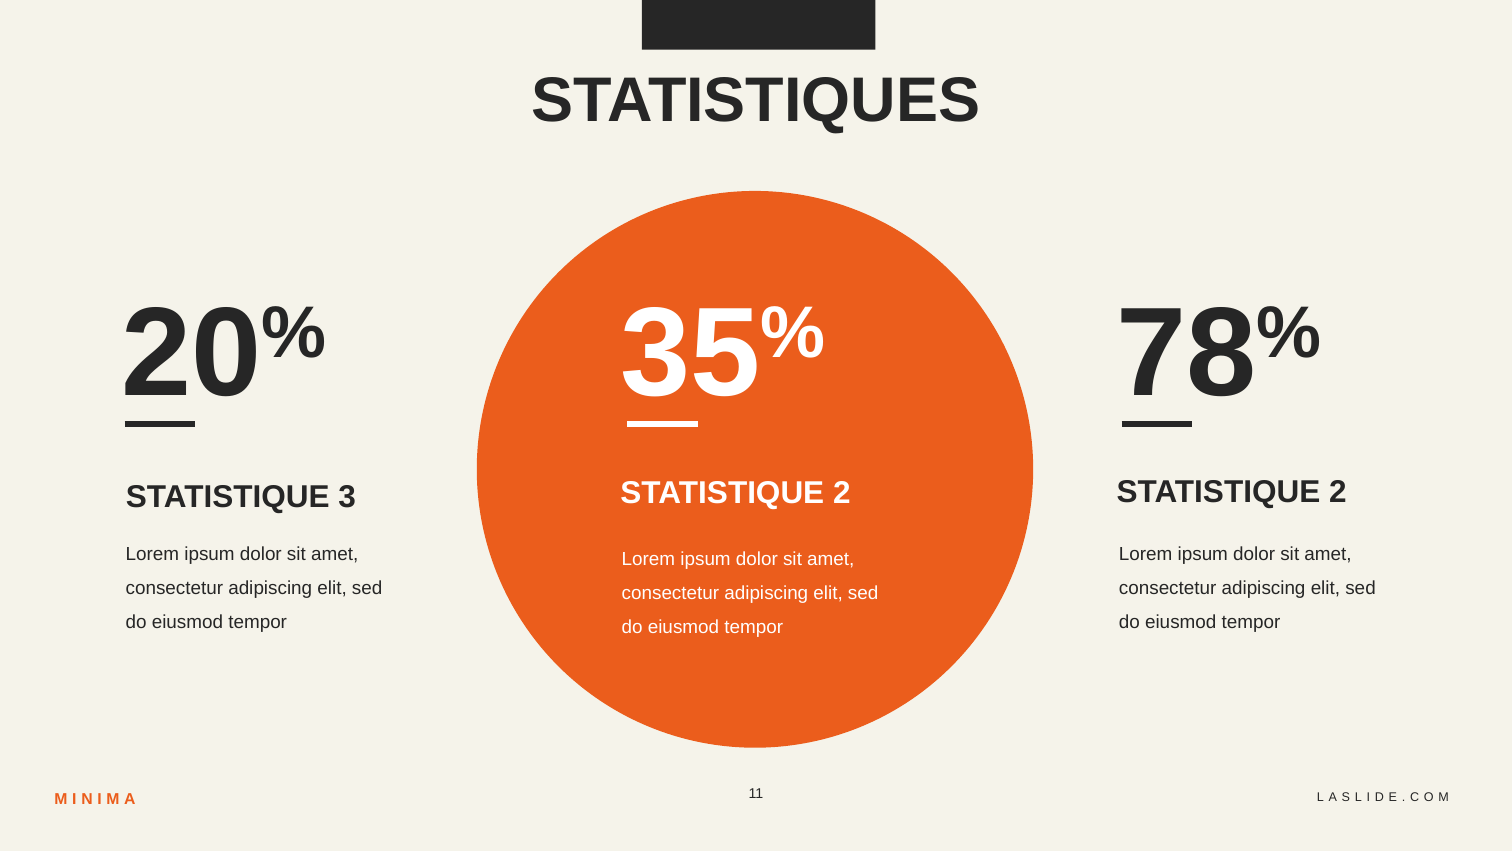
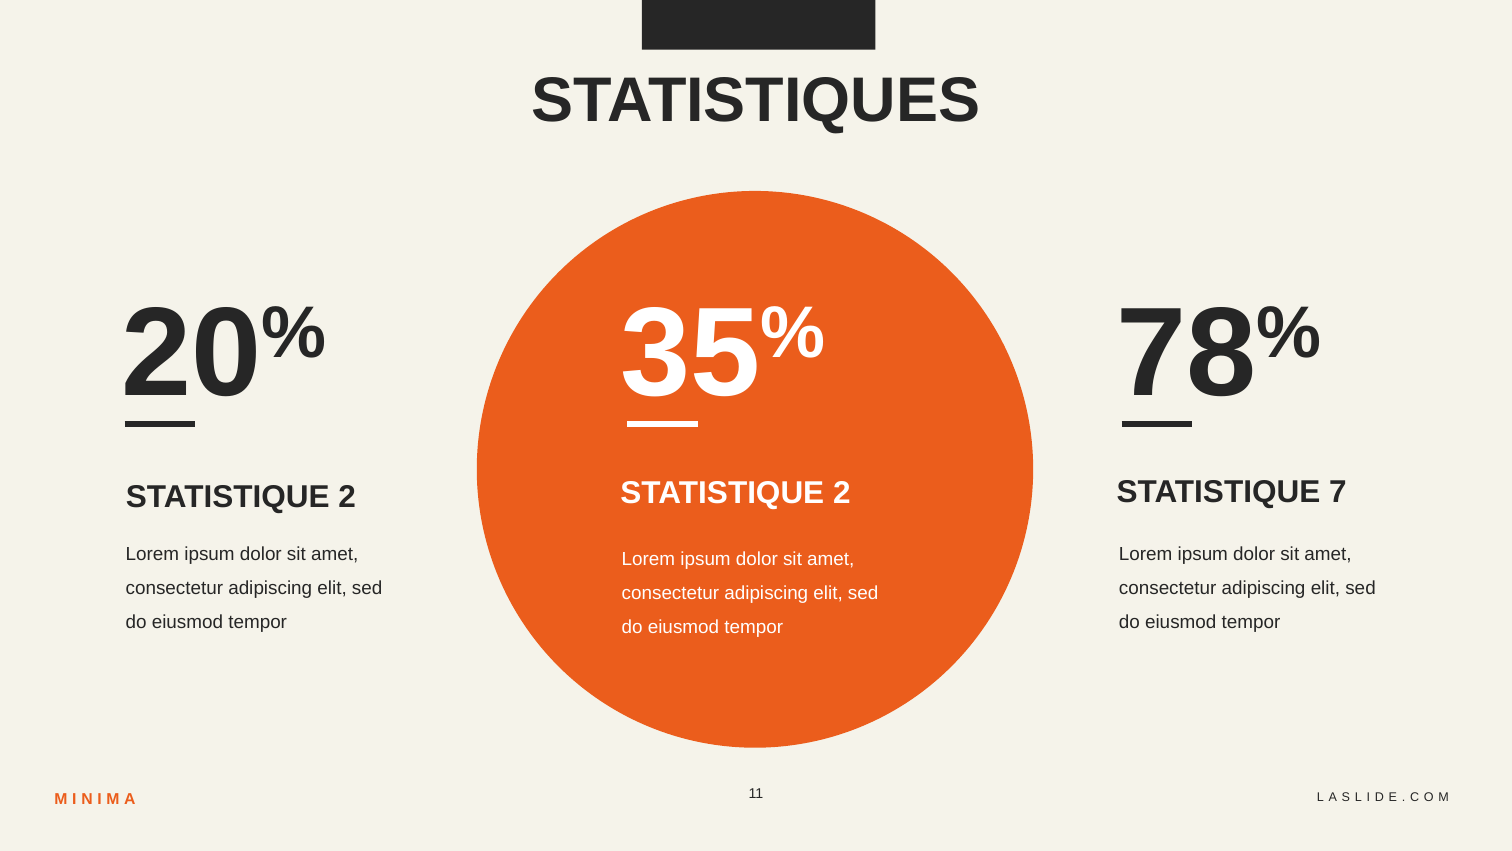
3 at (347, 497): 3 -> 2
2 STATISTIQUE 2: 2 -> 7
